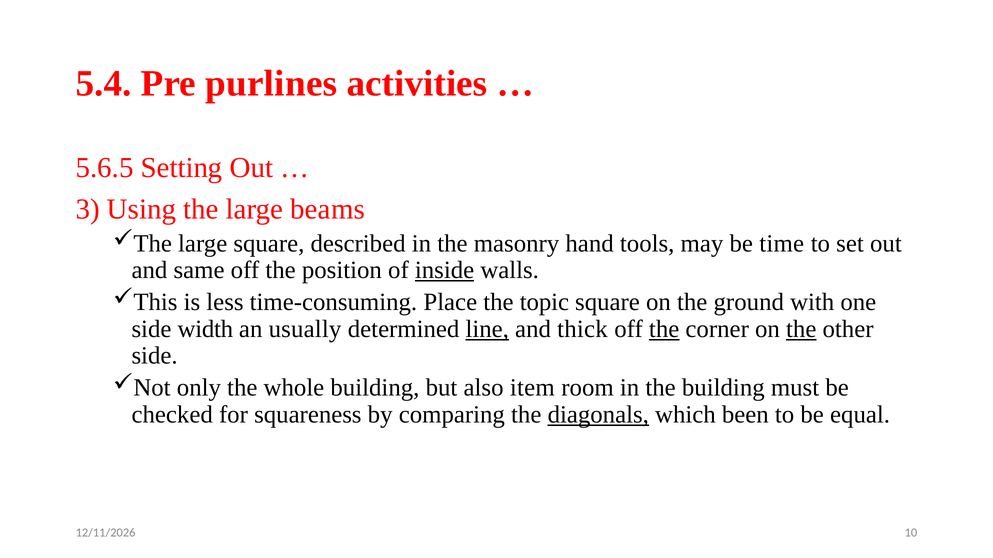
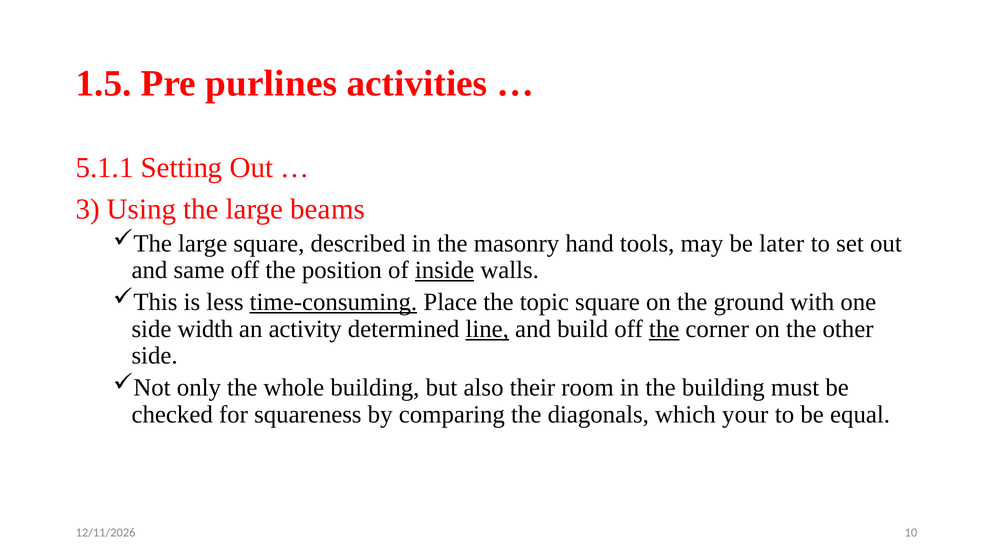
5.4: 5.4 -> 1.5
5.6.5: 5.6.5 -> 5.1.1
time: time -> later
time-consuming underline: none -> present
usually: usually -> activity
thick: thick -> build
the at (801, 329) underline: present -> none
item: item -> their
diagonals underline: present -> none
been: been -> your
